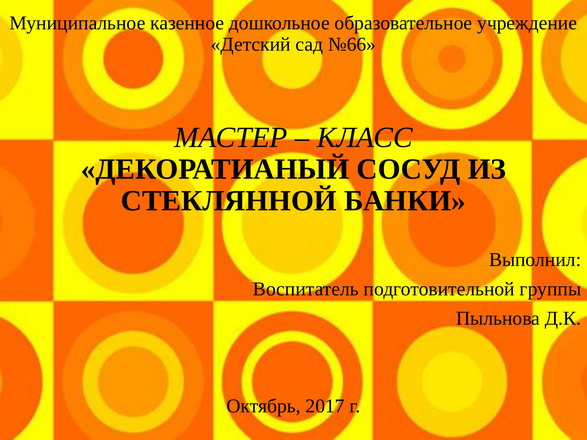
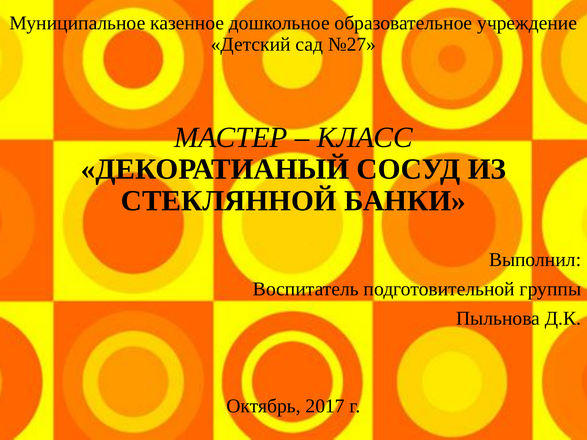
№66: №66 -> №27
